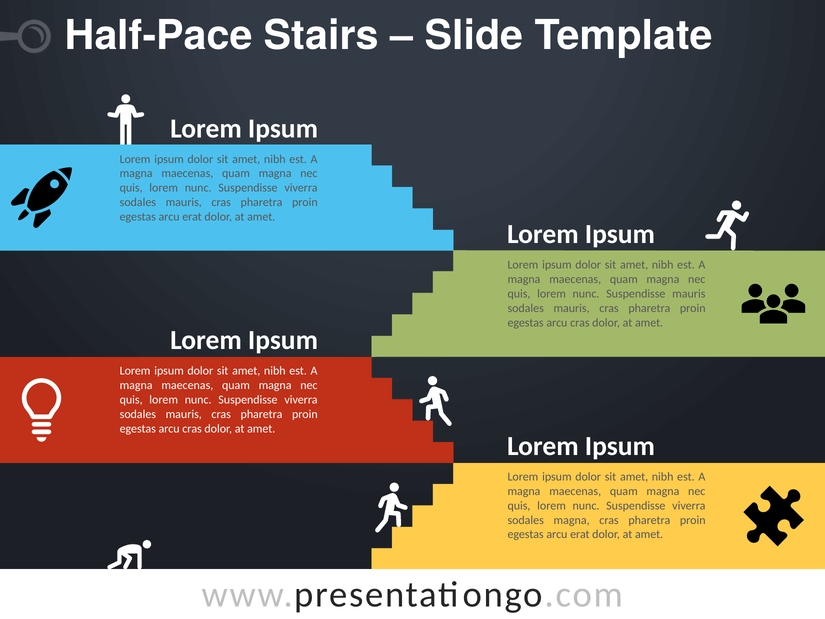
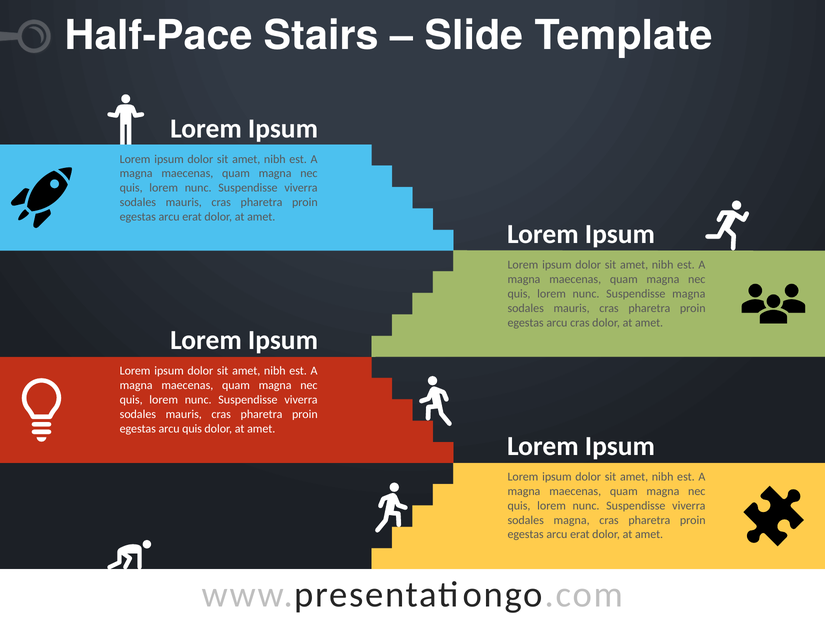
Suspendisse mauris: mauris -> magna
cras at (192, 428): cras -> quis
